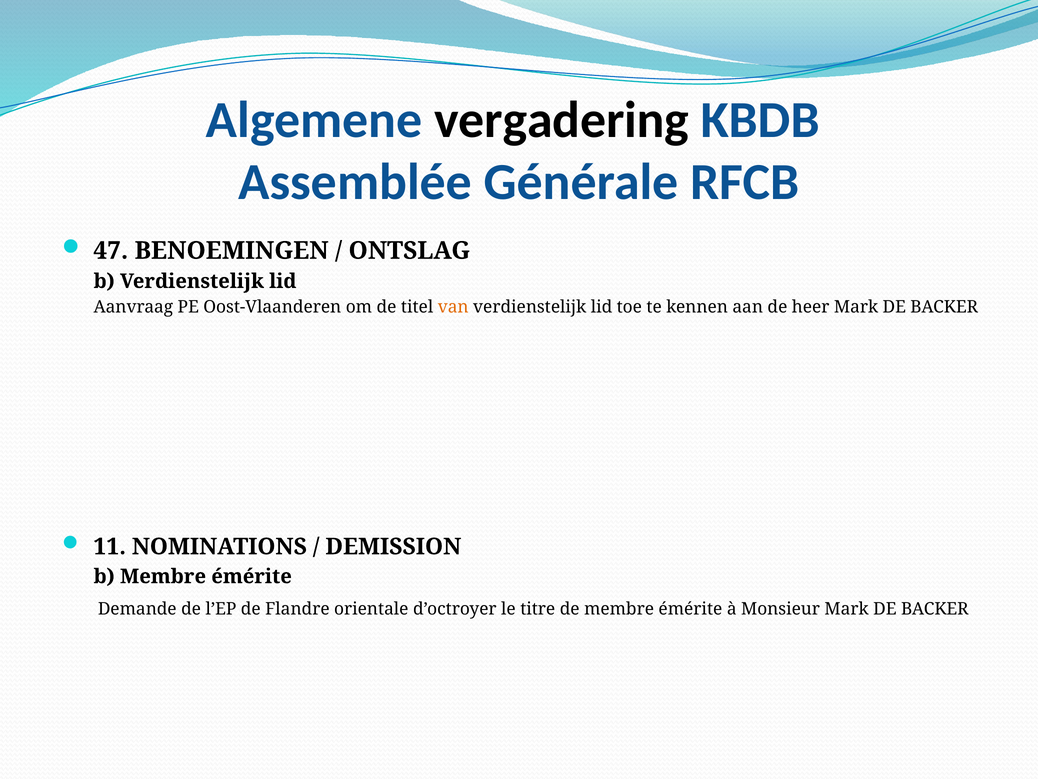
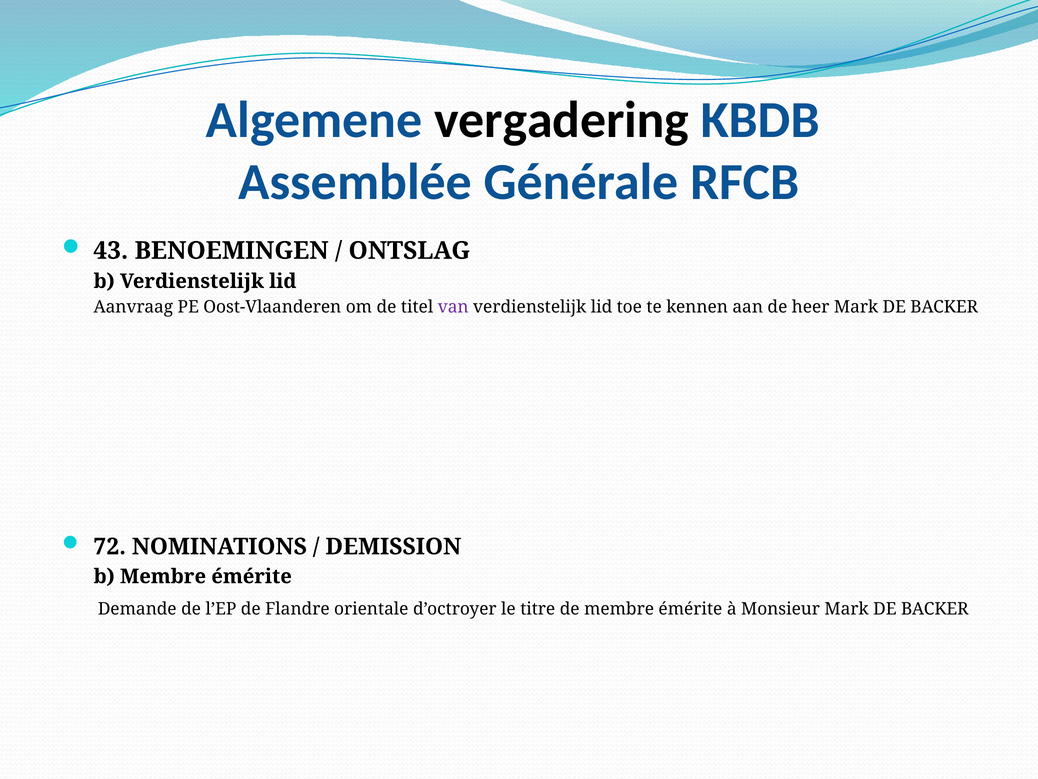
47: 47 -> 43
van colour: orange -> purple
11: 11 -> 72
